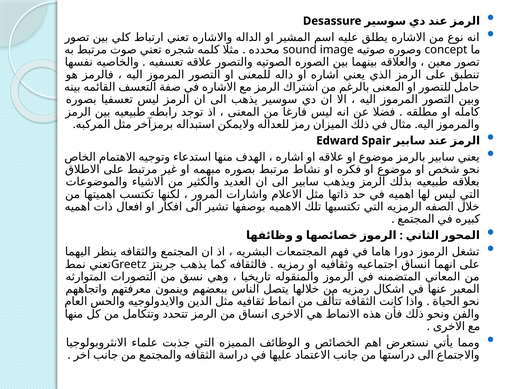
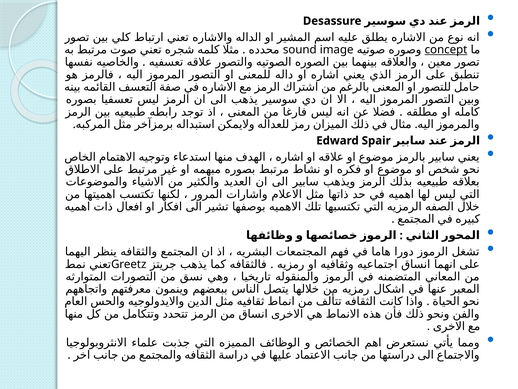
concept underline: none -> present
